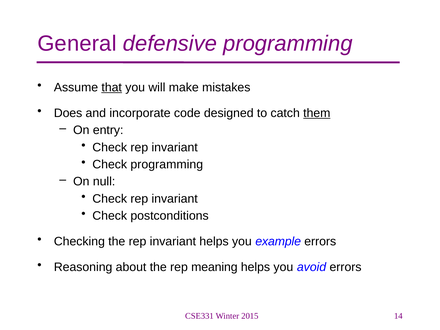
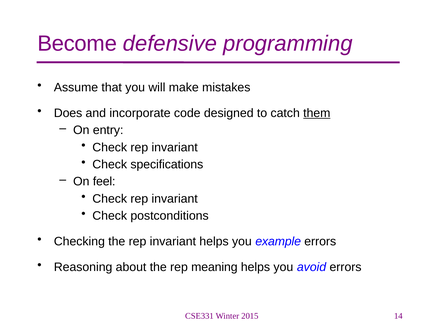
General: General -> Become
that underline: present -> none
Check programming: programming -> specifications
null: null -> feel
